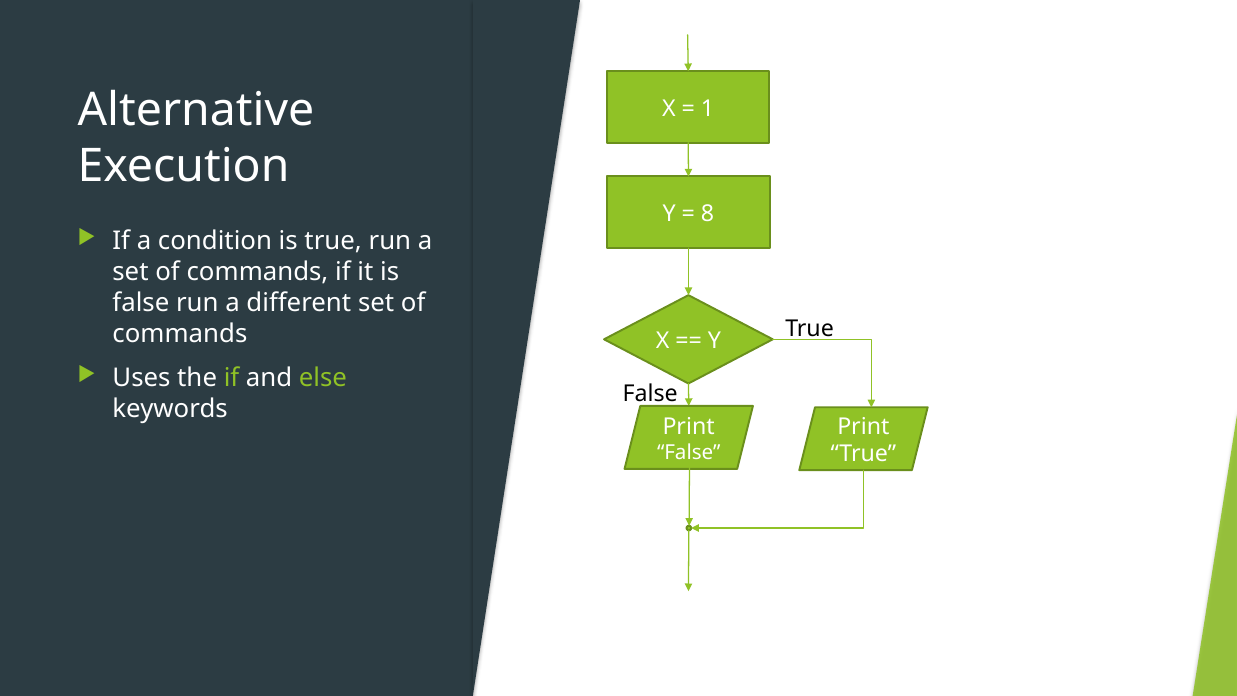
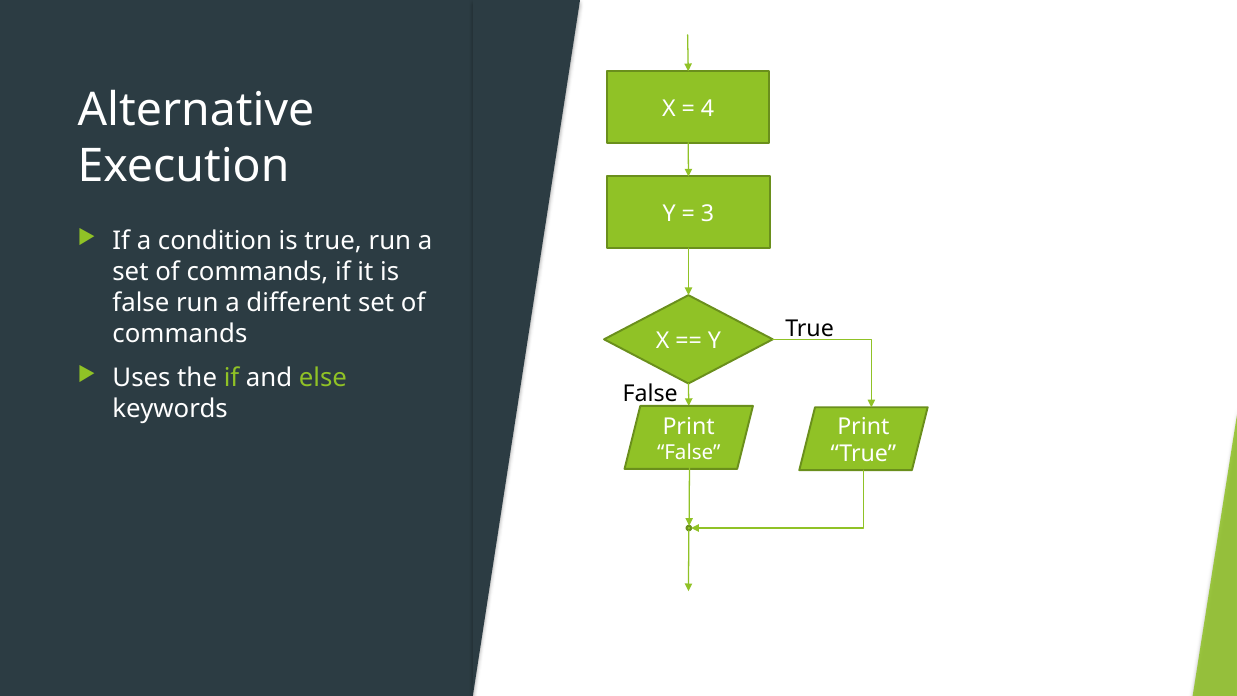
1: 1 -> 4
8: 8 -> 3
